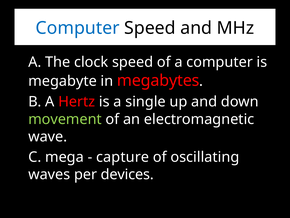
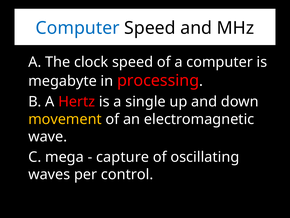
megabytes: megabytes -> processing
movement colour: light green -> yellow
devices: devices -> control
